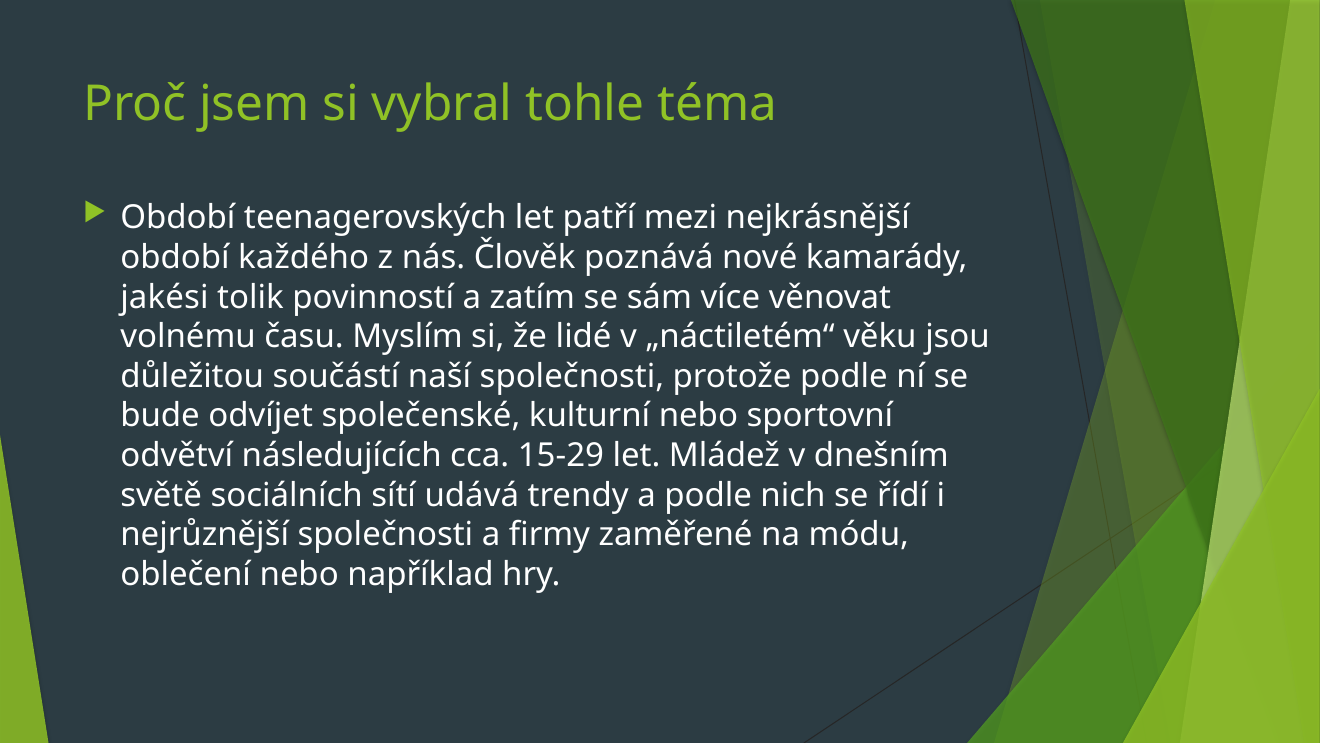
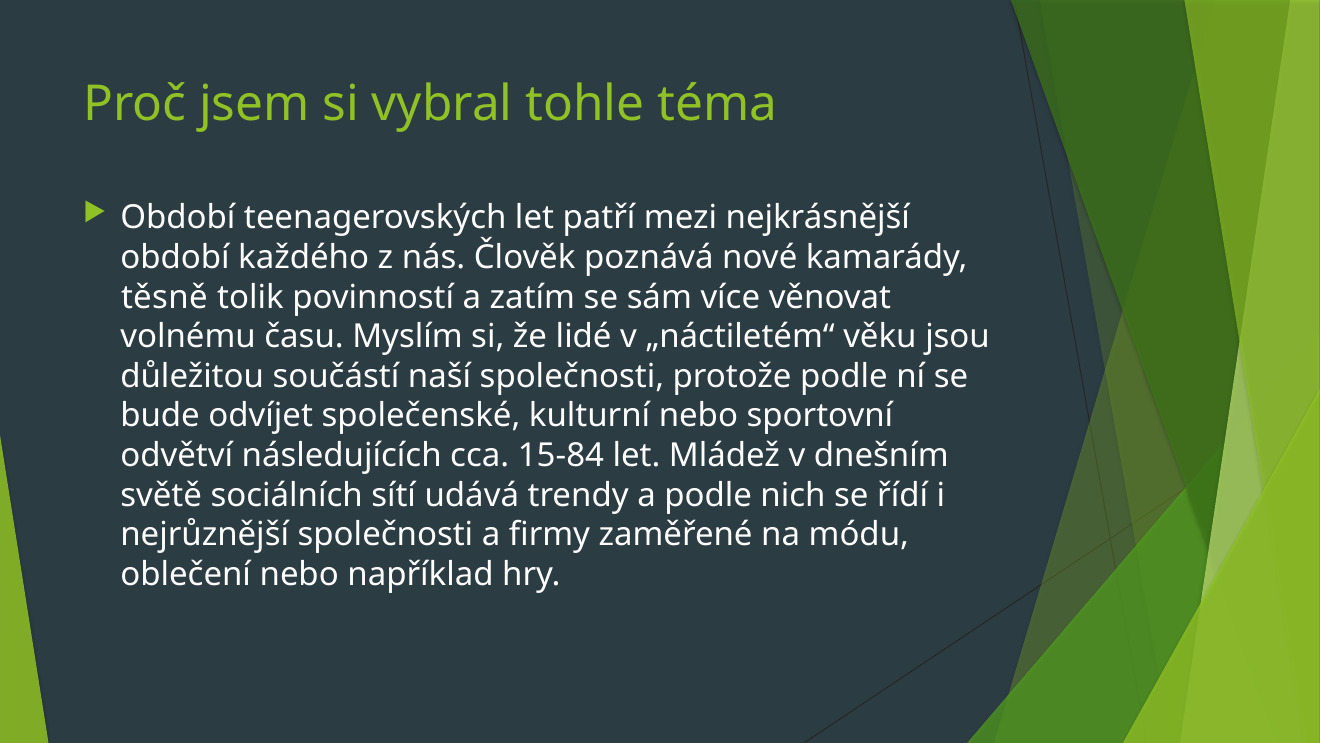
jakési: jakési -> těsně
15-29: 15-29 -> 15-84
